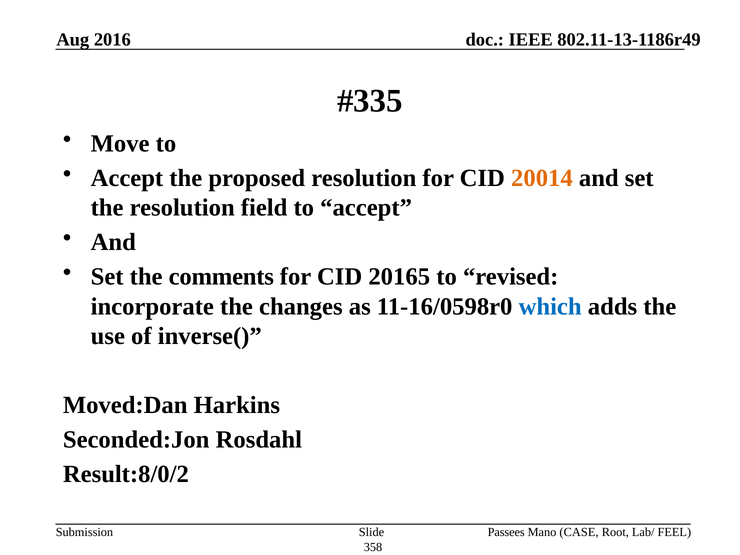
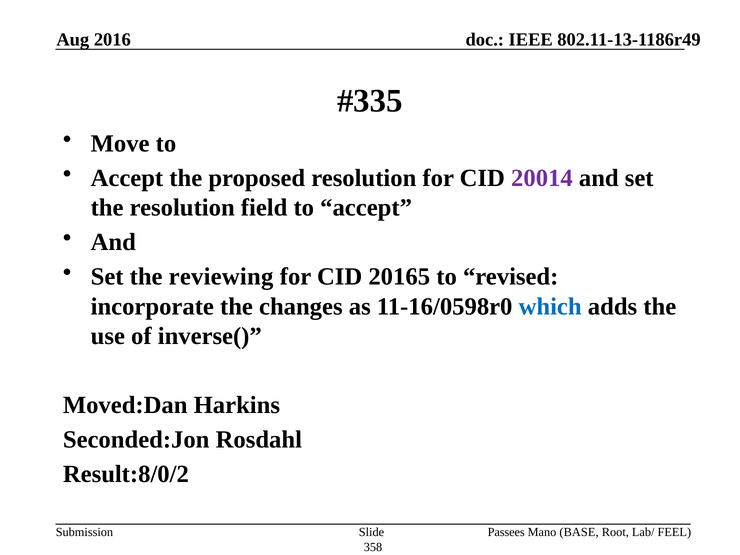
20014 colour: orange -> purple
comments: comments -> reviewing
CASE: CASE -> BASE
